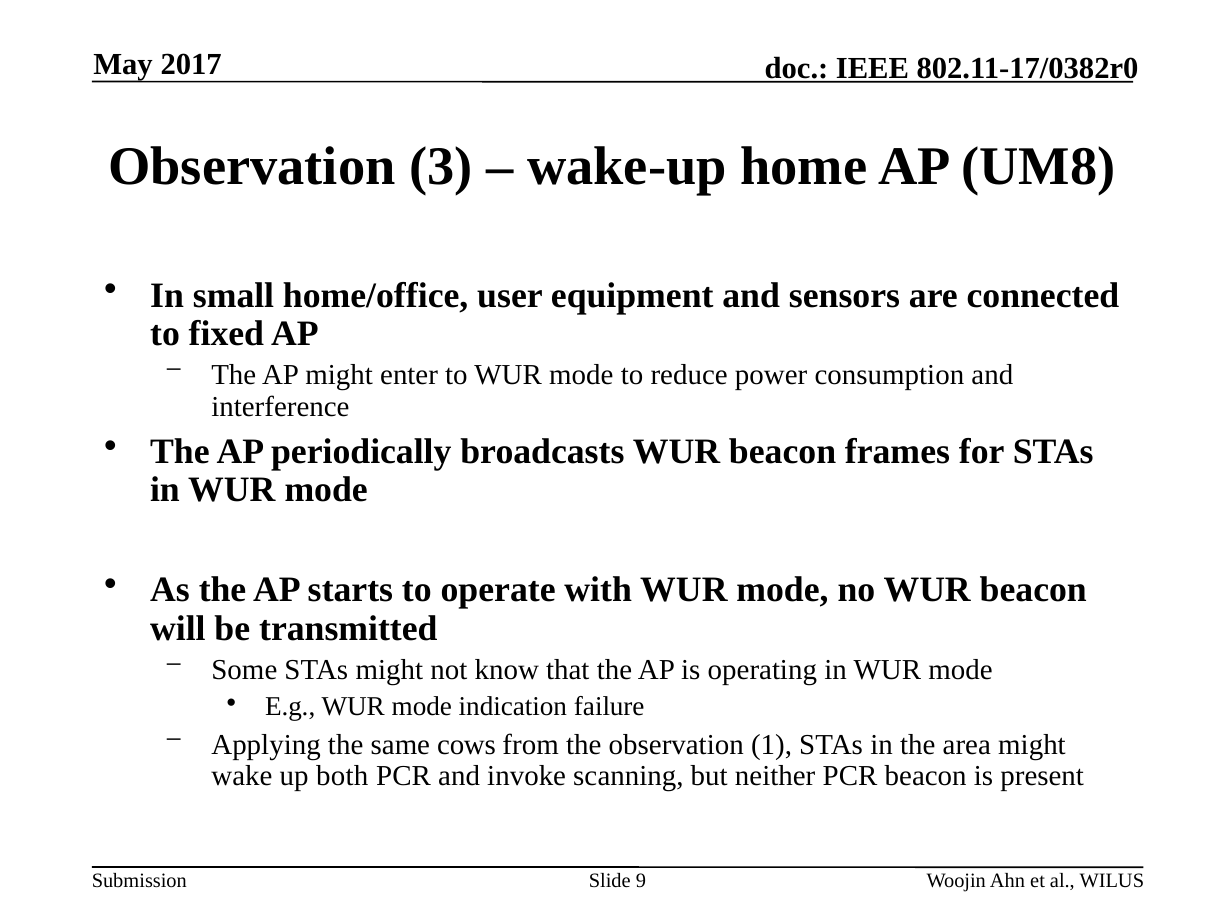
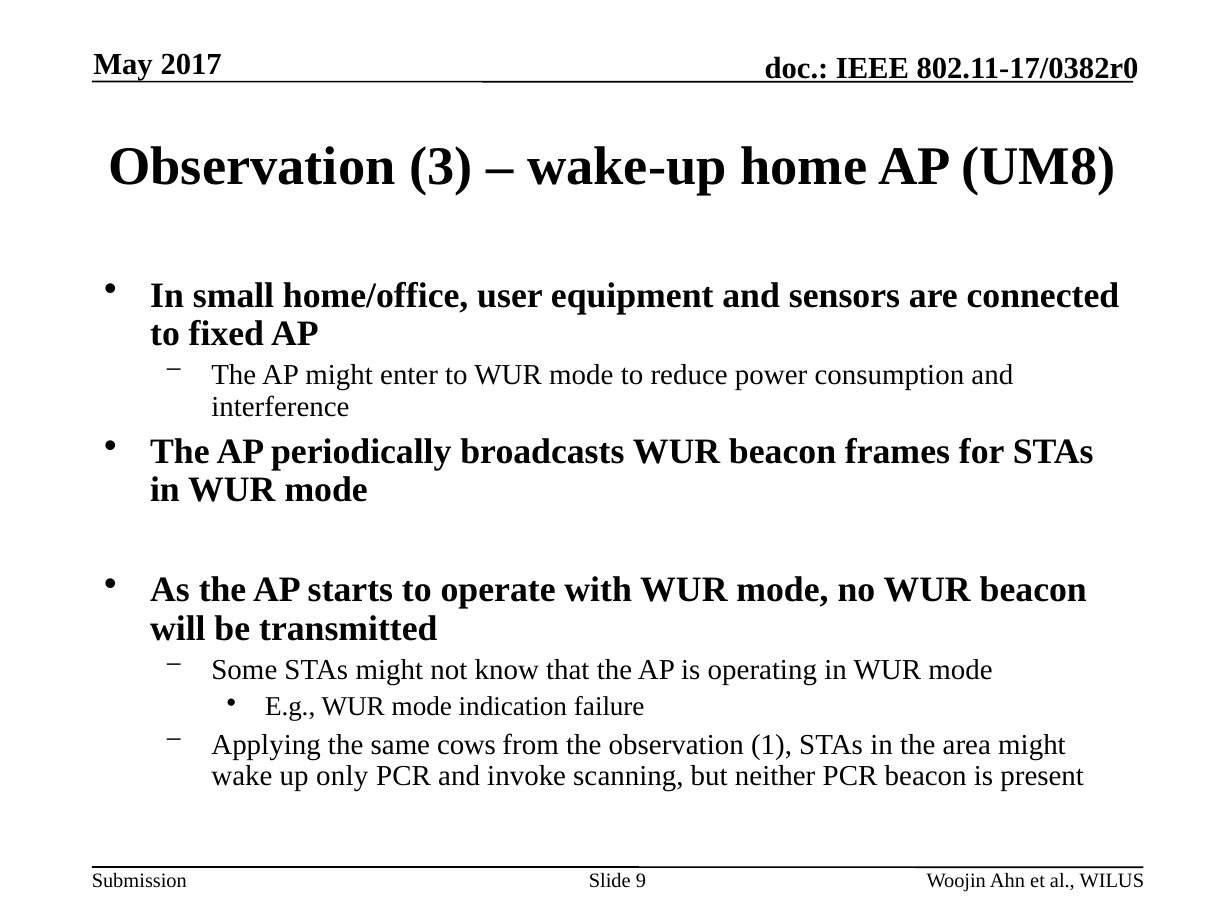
both: both -> only
